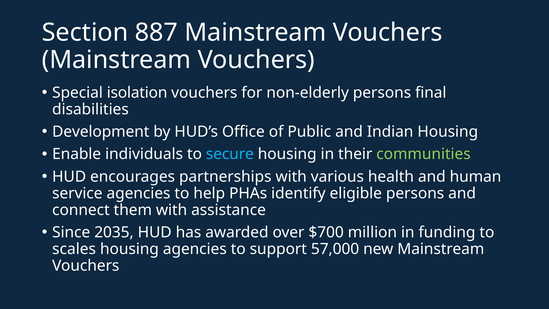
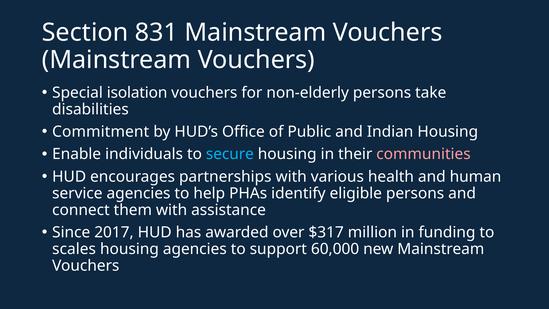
887: 887 -> 831
final: final -> take
Development: Development -> Commitment
communities colour: light green -> pink
2035: 2035 -> 2017
$700: $700 -> $317
57,000: 57,000 -> 60,000
